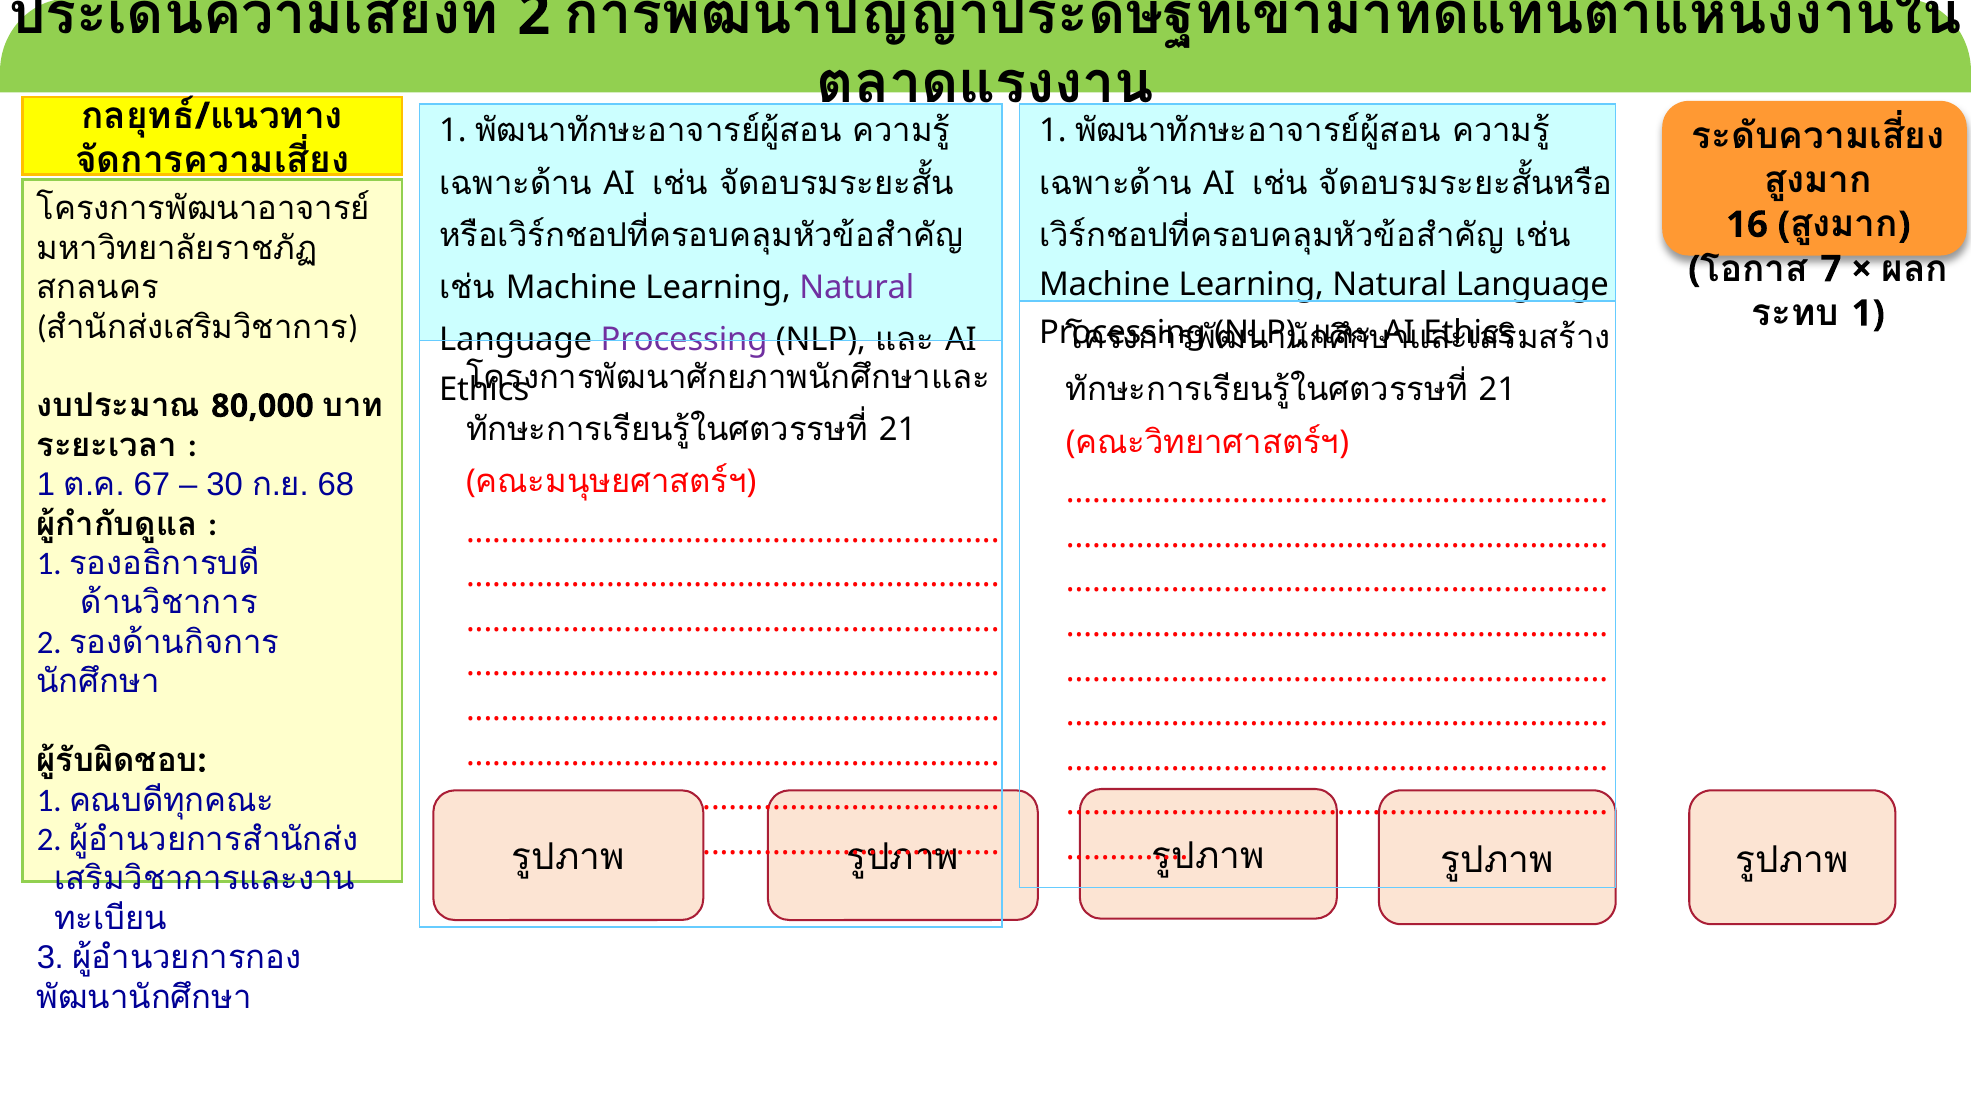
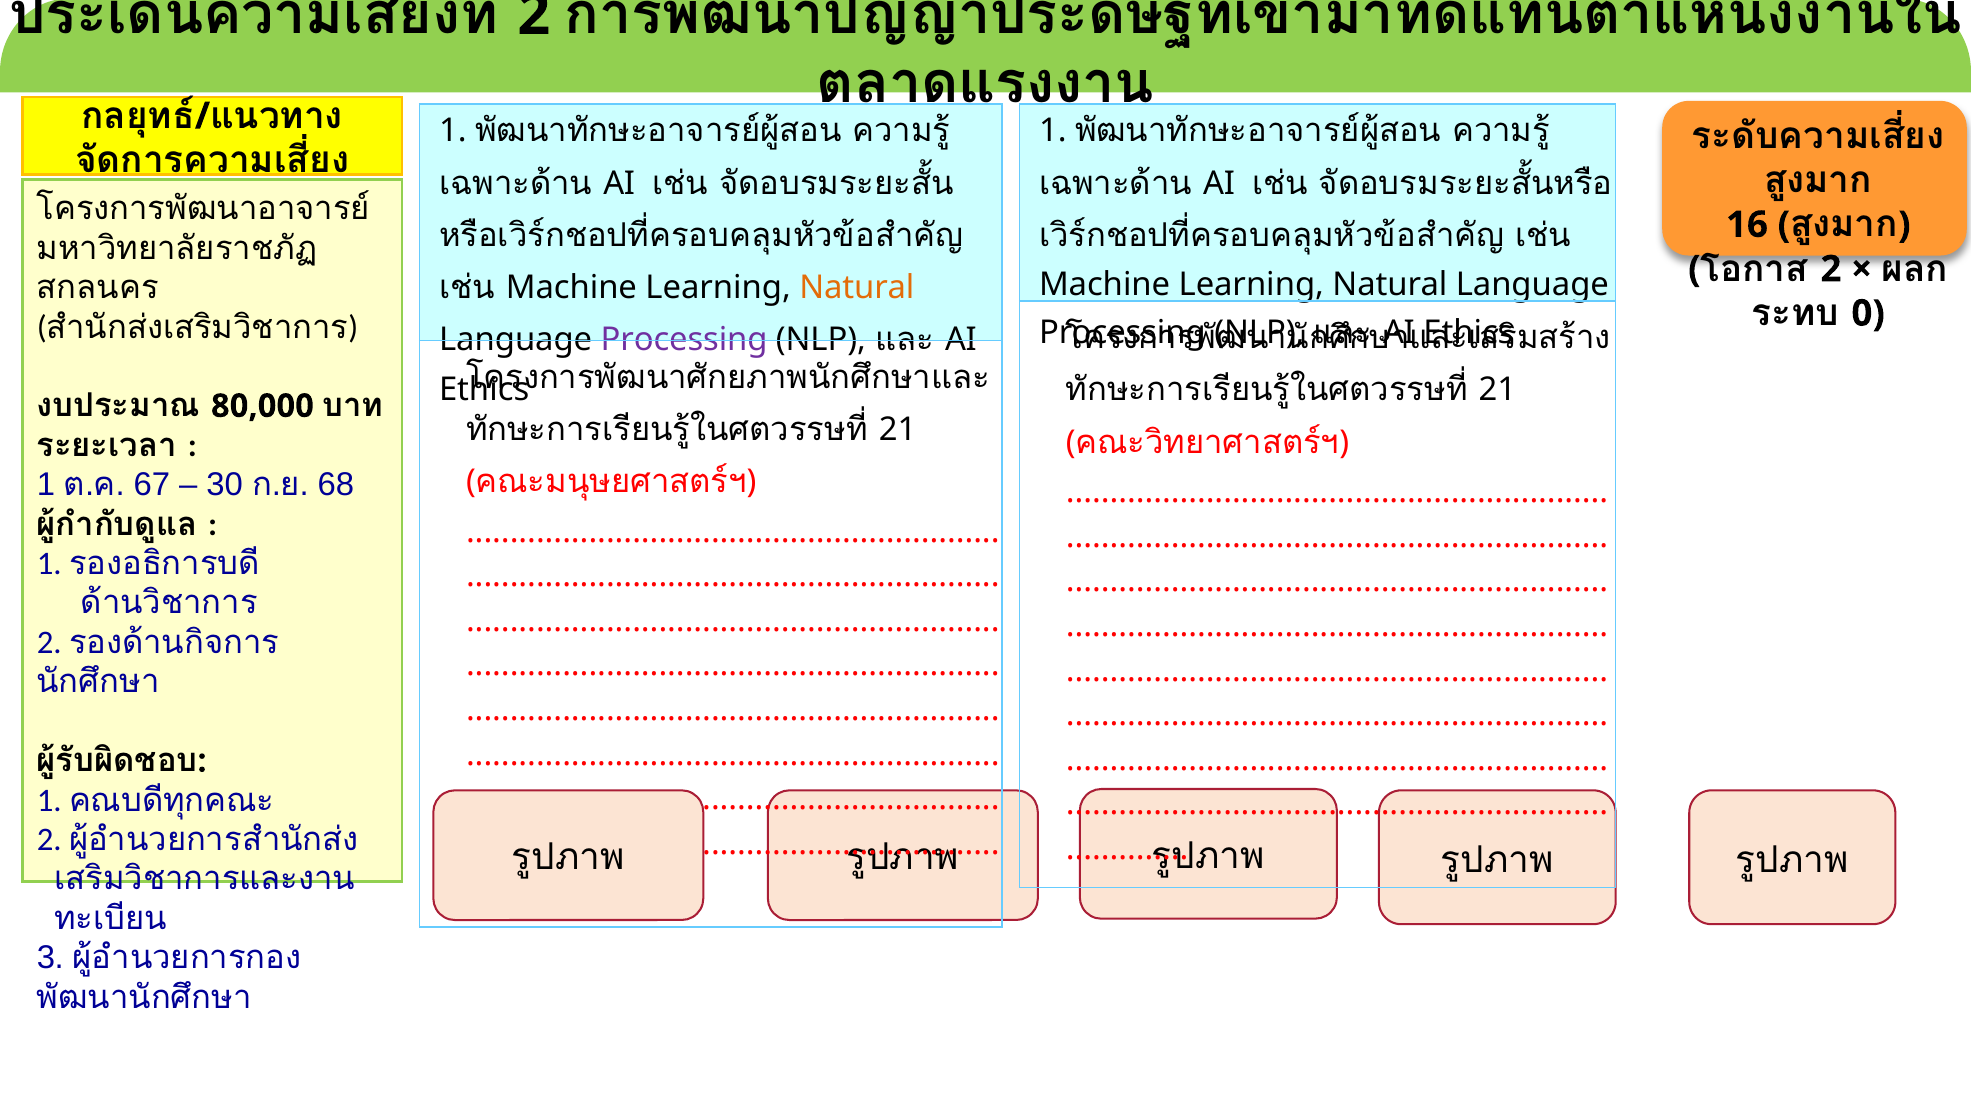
7 at (1831, 269): 7 -> 2
Natural at (857, 288) colour: purple -> orange
1 at (1868, 313): 1 -> 0
